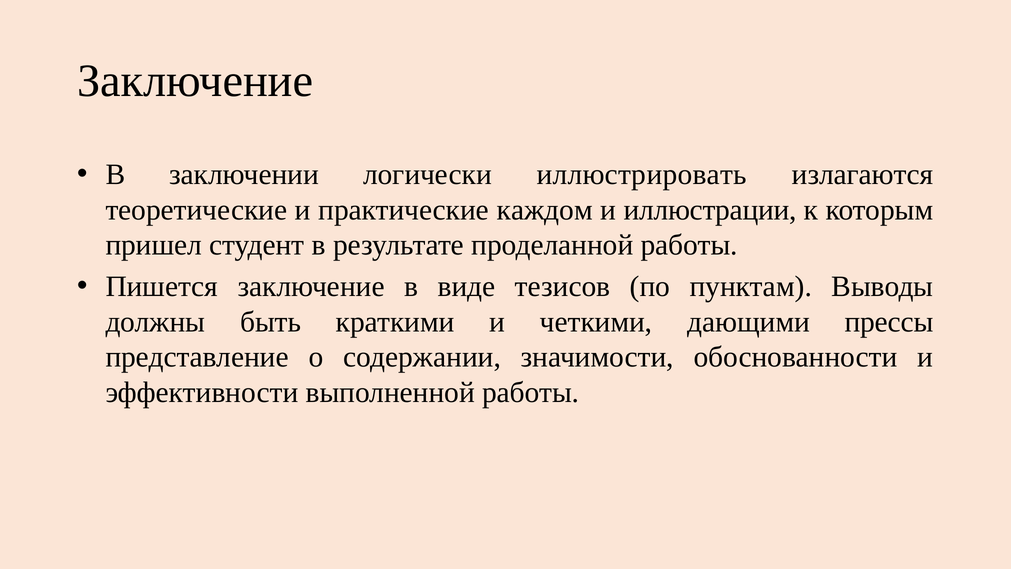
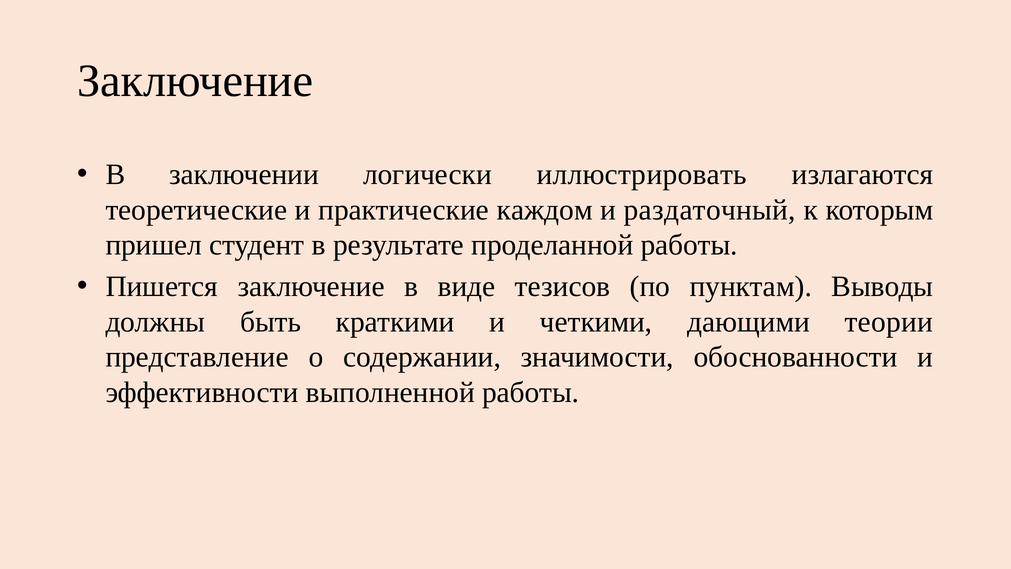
иллюстрации: иллюстрации -> раздаточный
прессы: прессы -> теории
